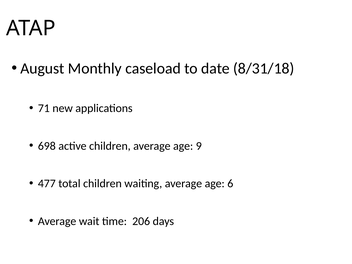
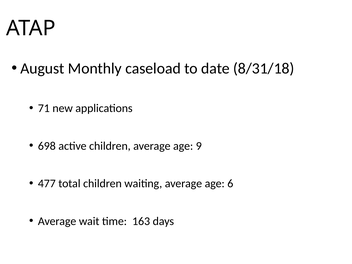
206: 206 -> 163
